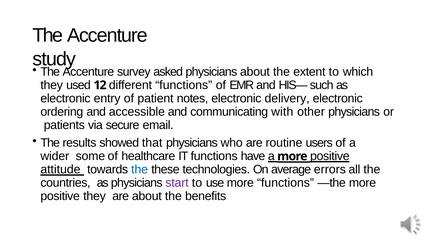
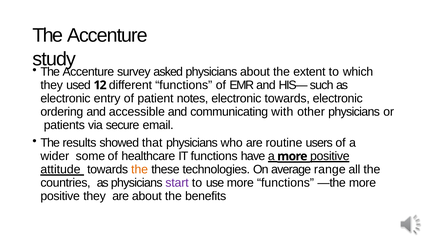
electronic delivery: delivery -> towards
the at (140, 169) colour: blue -> orange
errors: errors -> range
